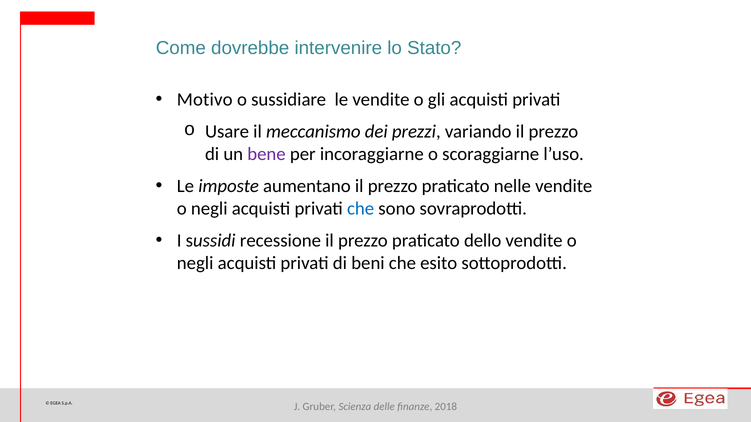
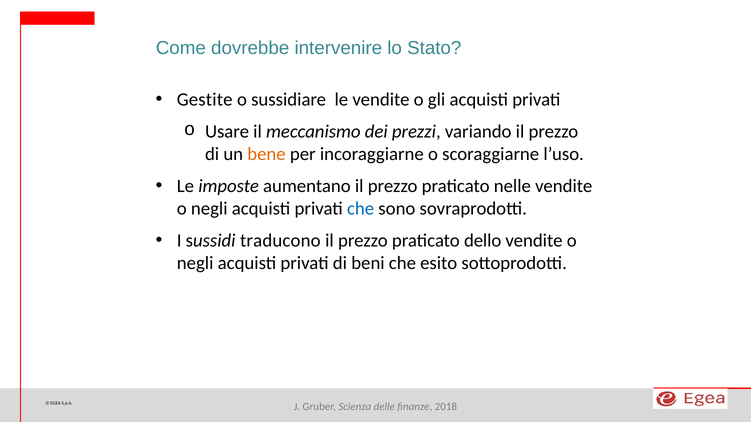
Motivo: Motivo -> Gestite
bene colour: purple -> orange
recessione: recessione -> traducono
